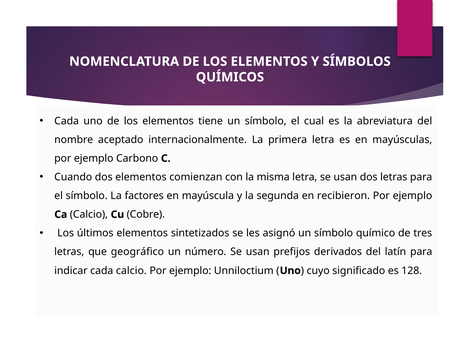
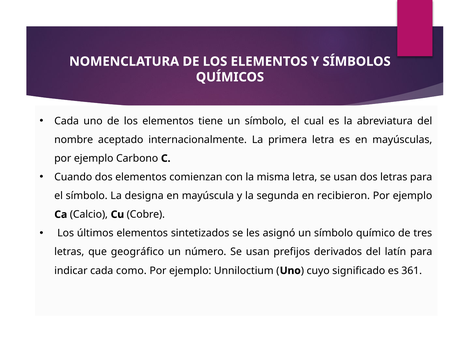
factores: factores -> designa
cada calcio: calcio -> como
128: 128 -> 361
